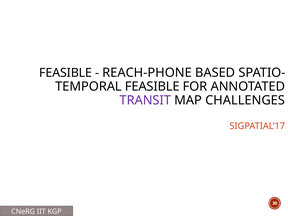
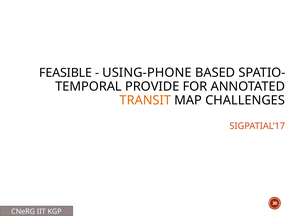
REACH-PHONE: REACH-PHONE -> USING-PHONE
FEASIBLE at (152, 87): FEASIBLE -> PROVIDE
TRANSIT colour: purple -> orange
